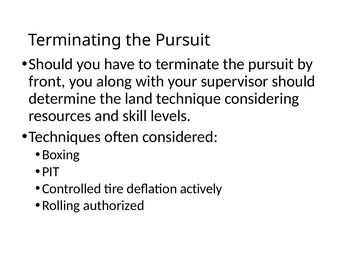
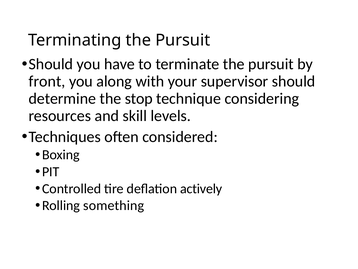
land: land -> stop
authorized: authorized -> something
